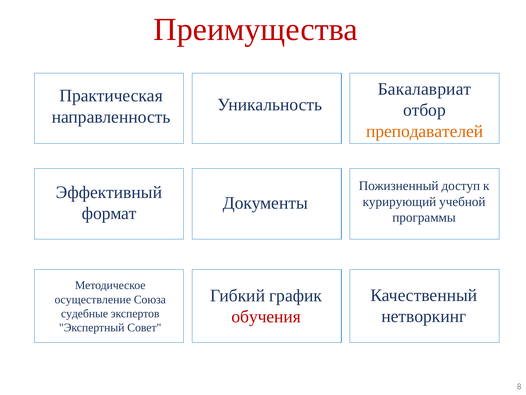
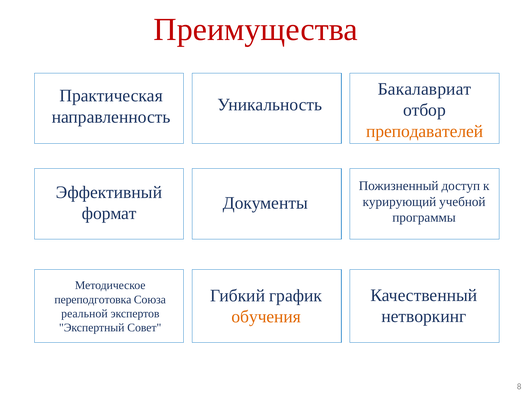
осуществление: осуществление -> переподготовка
судебные: судебные -> реальной
обучения colour: red -> orange
